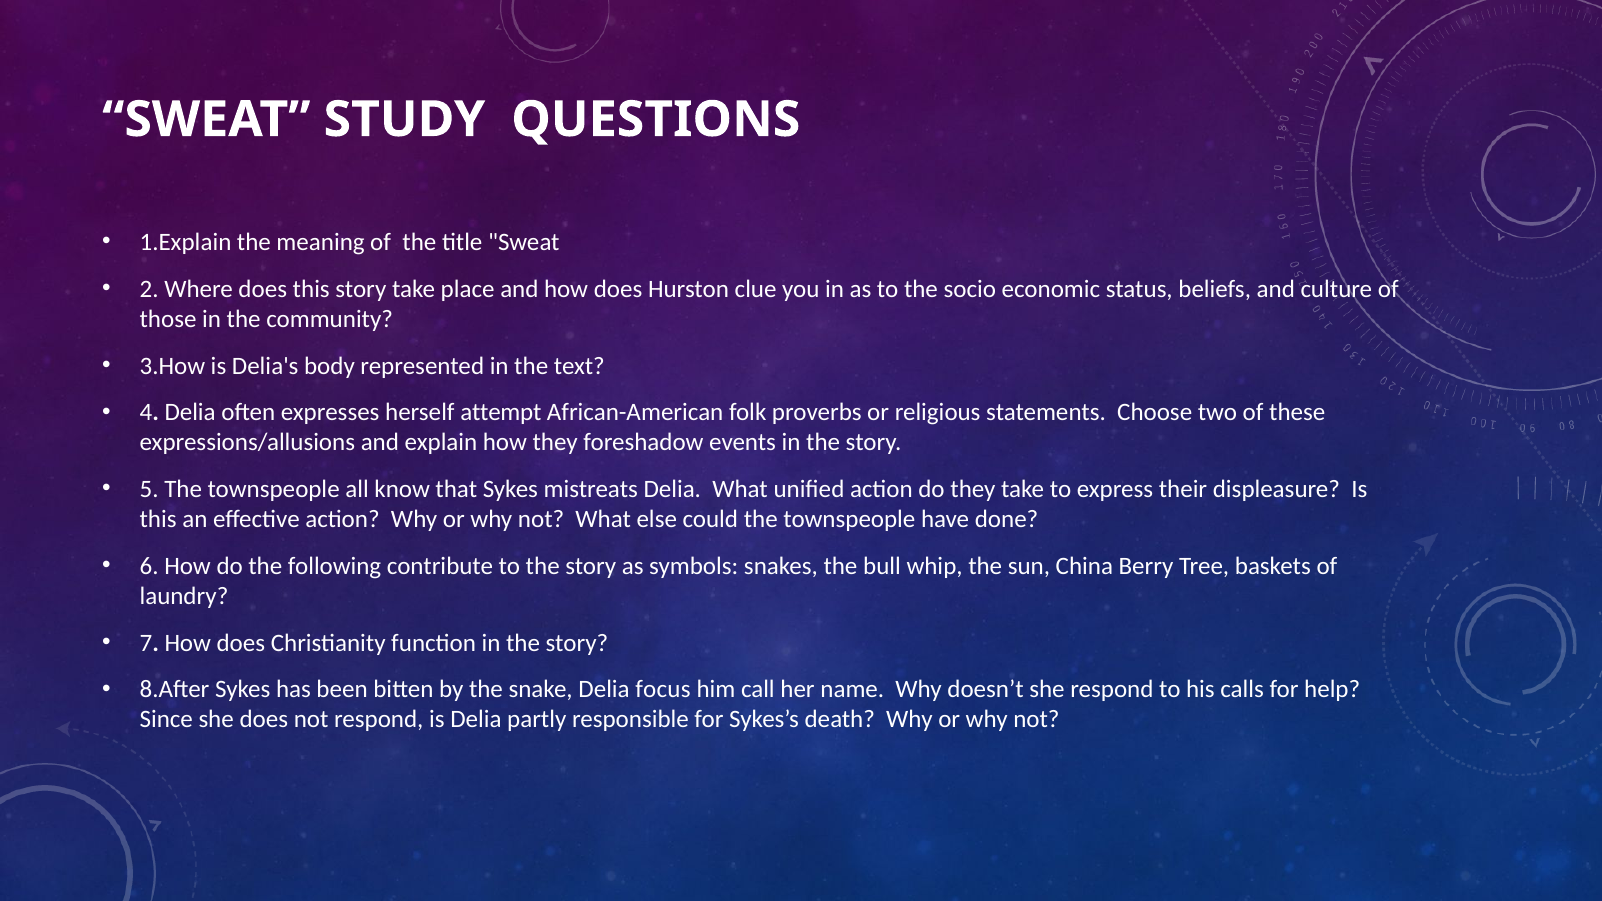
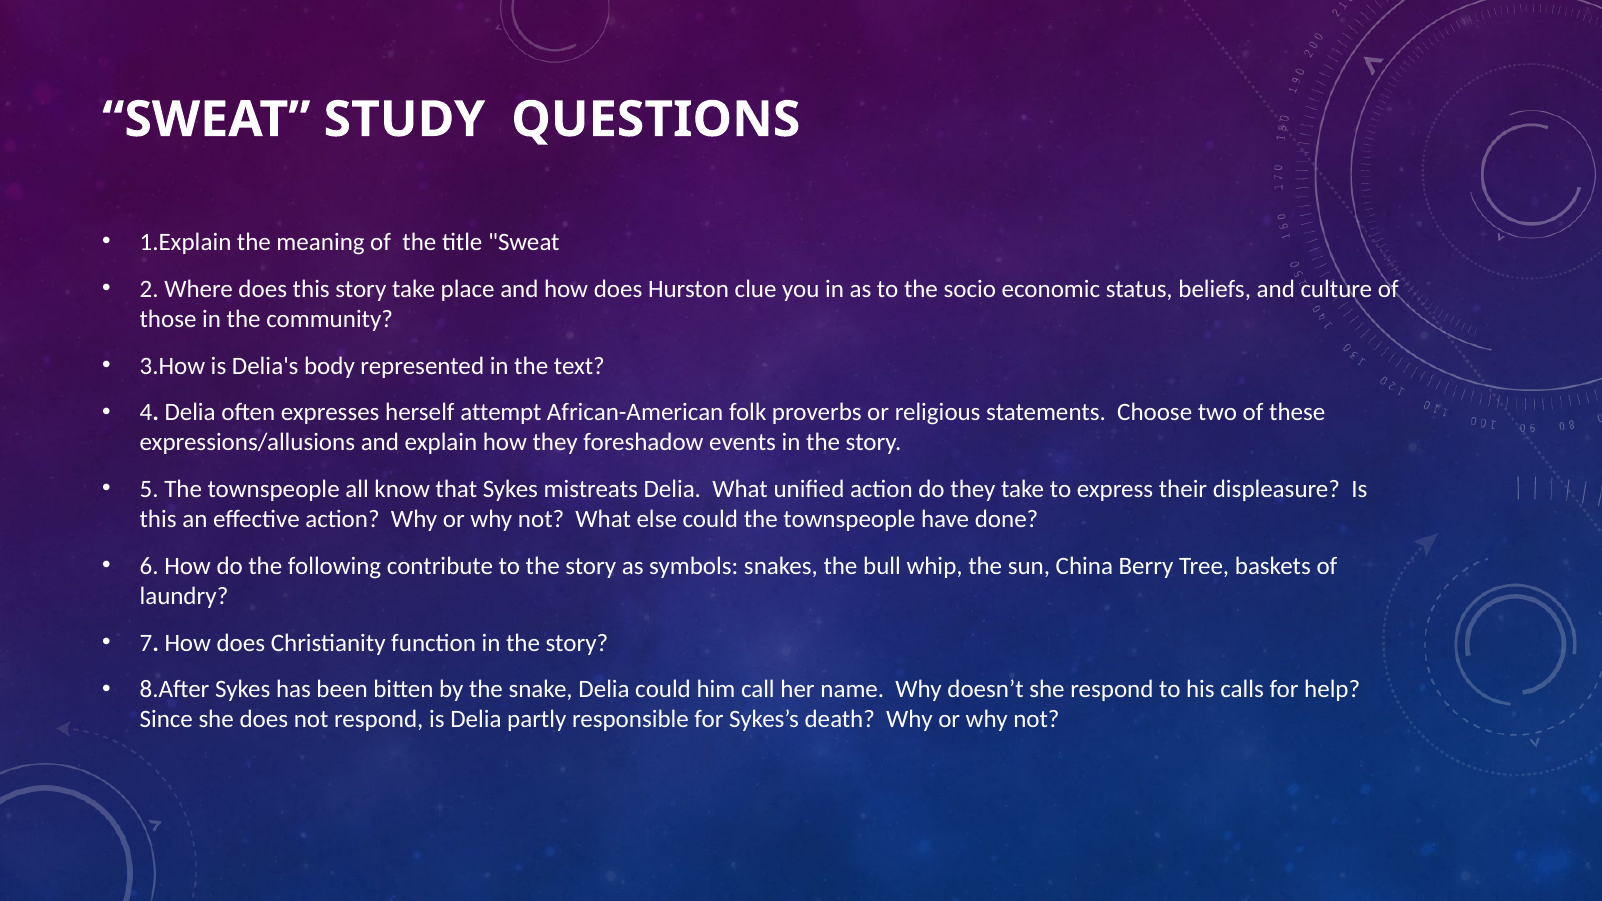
Delia focus: focus -> could
